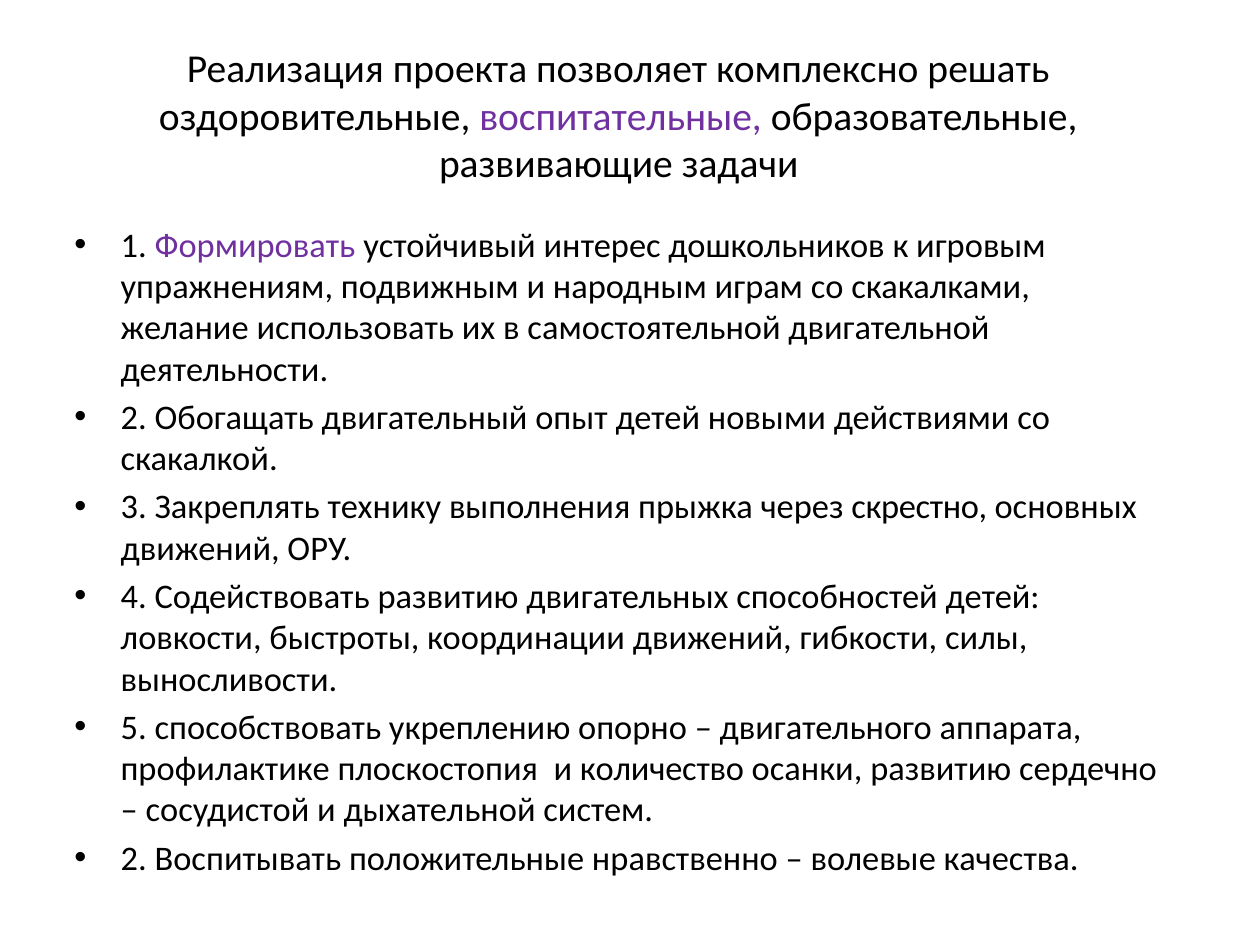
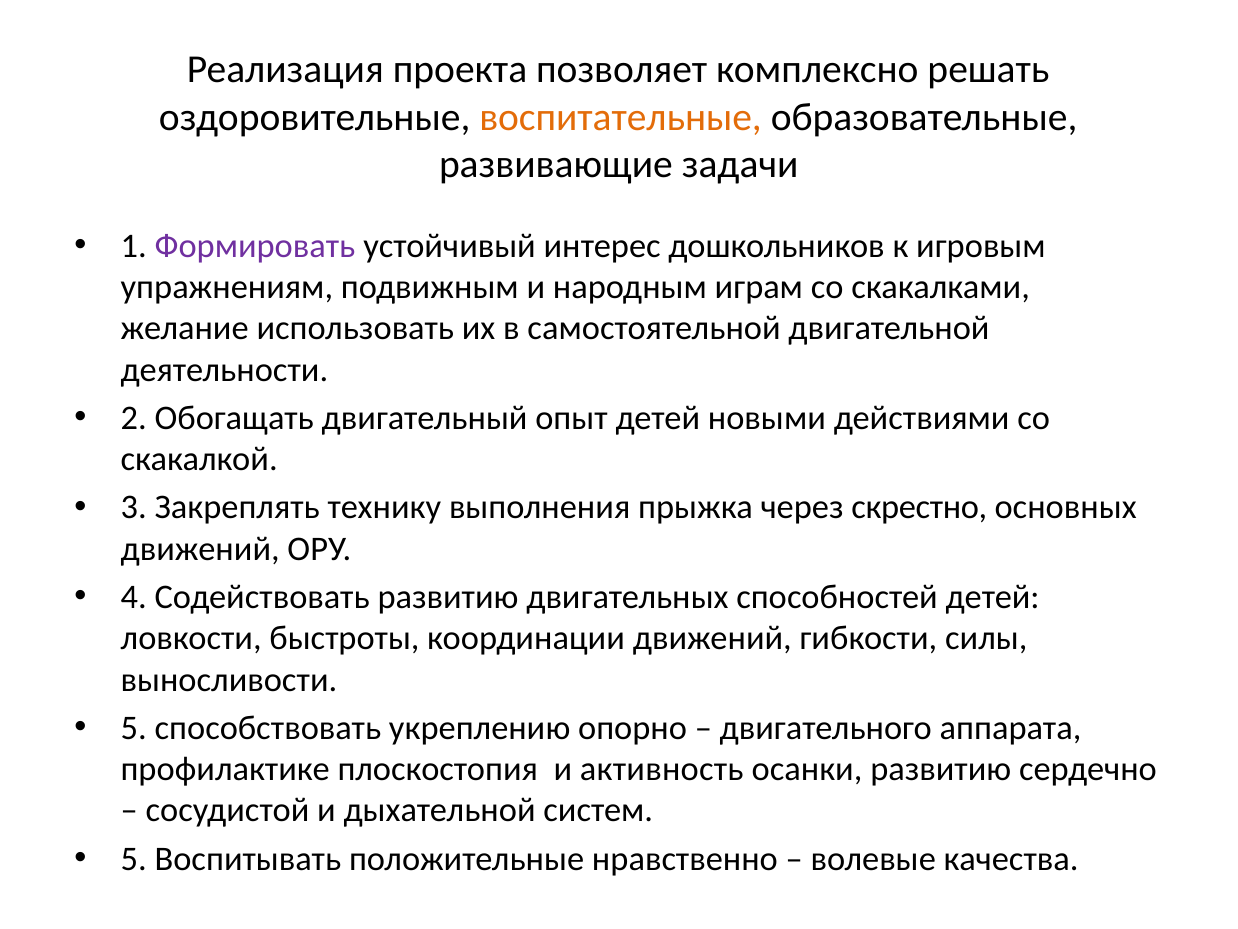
воспитательные colour: purple -> orange
количество: количество -> активность
2 at (134, 858): 2 -> 5
